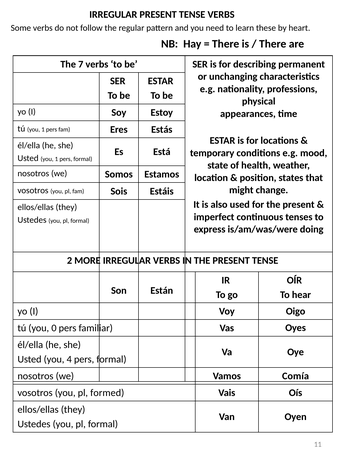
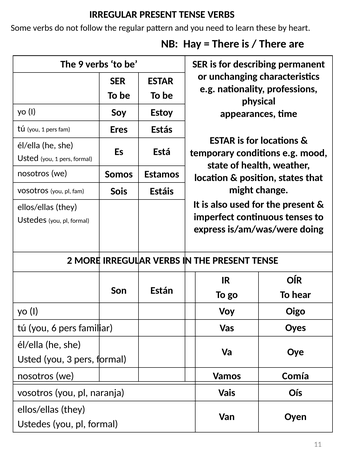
7: 7 -> 9
0: 0 -> 6
4: 4 -> 3
formed: formed -> naranja
